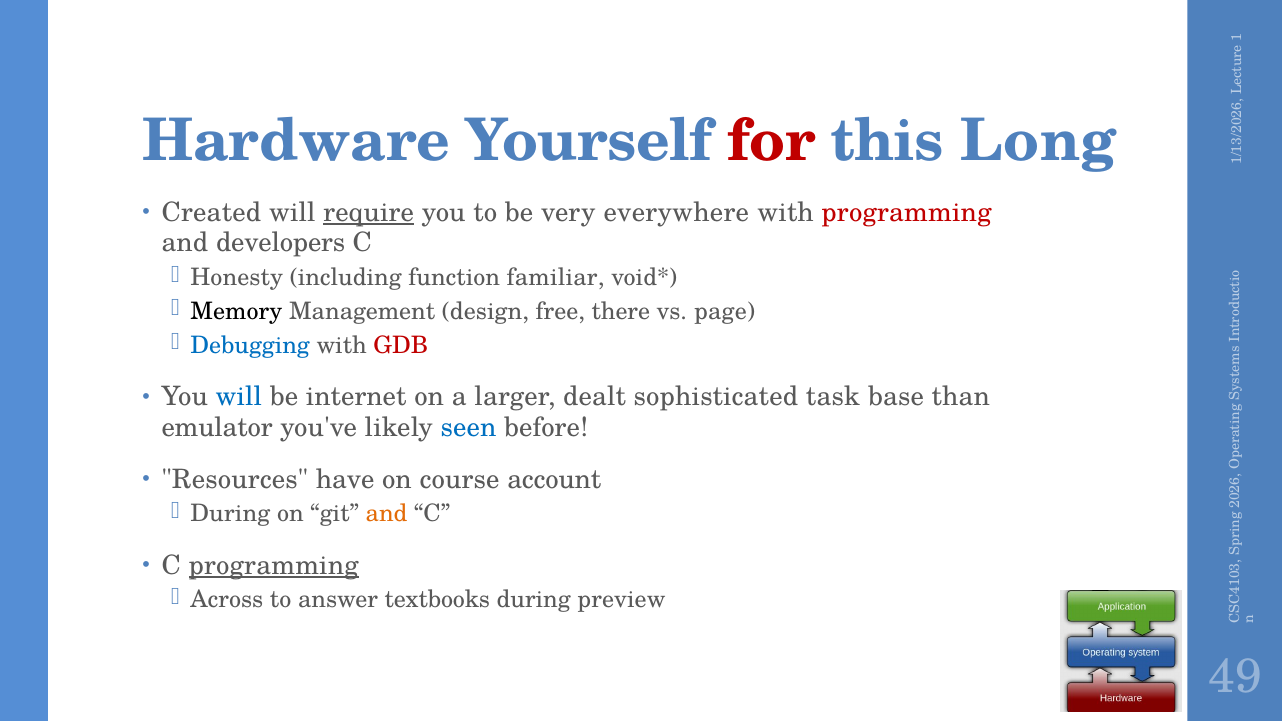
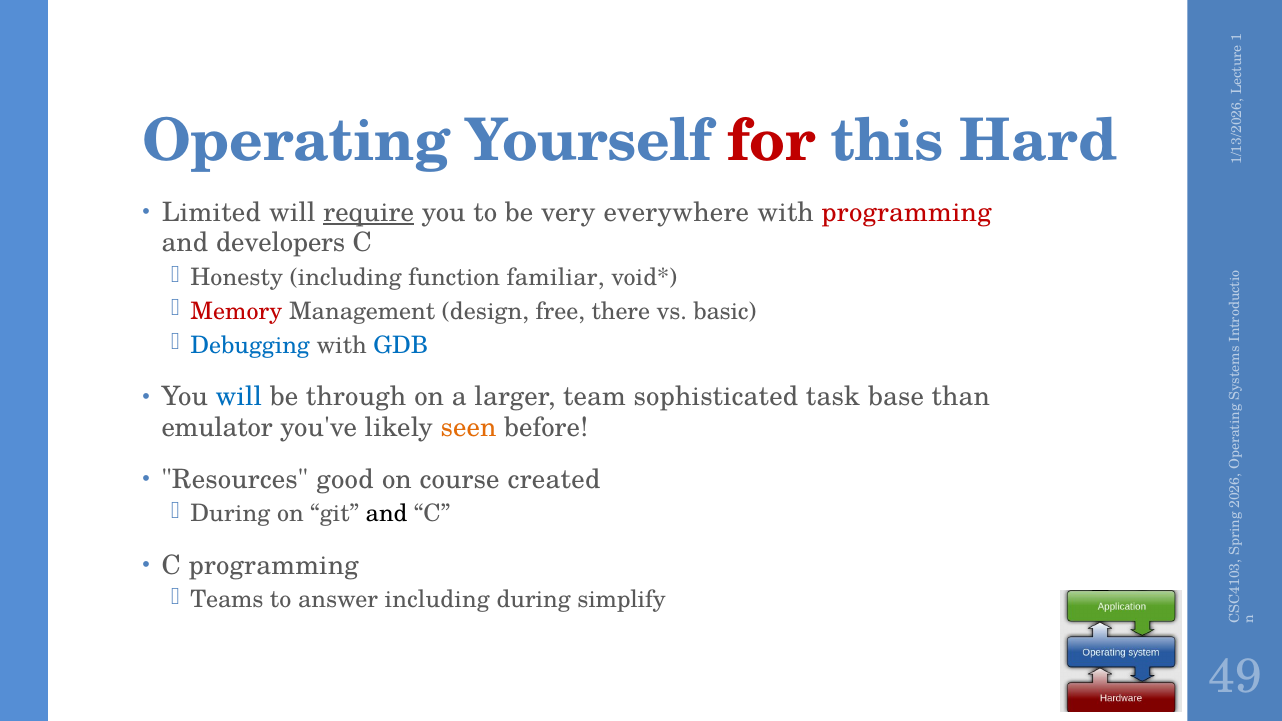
Hardware: Hardware -> Operating
Long: Long -> Hard
Created: Created -> Limited
Memory colour: black -> red
page: page -> basic
GDB colour: red -> blue
internet: internet -> through
dealt: dealt -> team
seen colour: blue -> orange
have: have -> good
account: account -> created
and at (387, 514) colour: orange -> black
programming at (274, 565) underline: present -> none
Across: Across -> Teams
answer textbooks: textbooks -> including
preview: preview -> simplify
